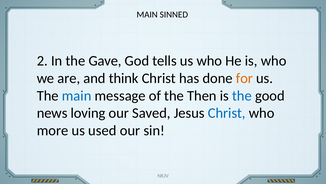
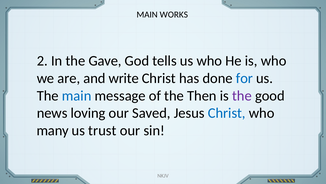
SINNED: SINNED -> WORKS
think: think -> write
for colour: orange -> blue
the at (242, 95) colour: blue -> purple
more: more -> many
used: used -> trust
